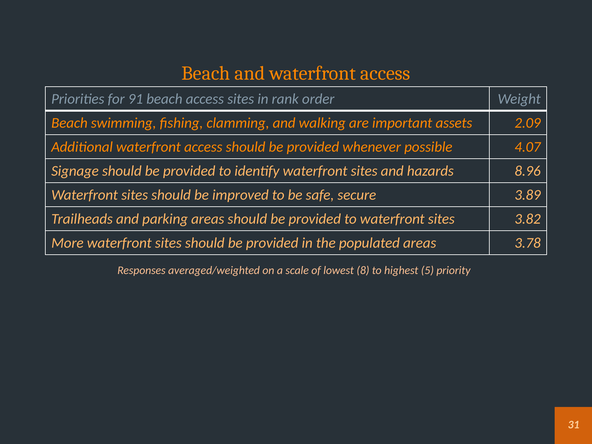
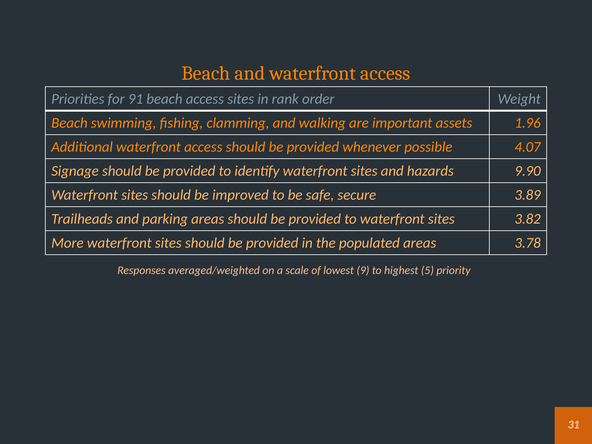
2.09: 2.09 -> 1.96
8.96: 8.96 -> 9.90
8: 8 -> 9
